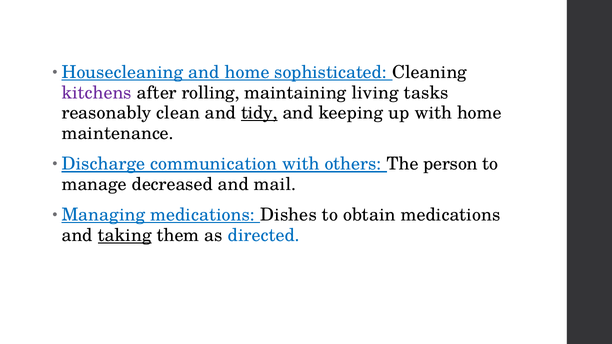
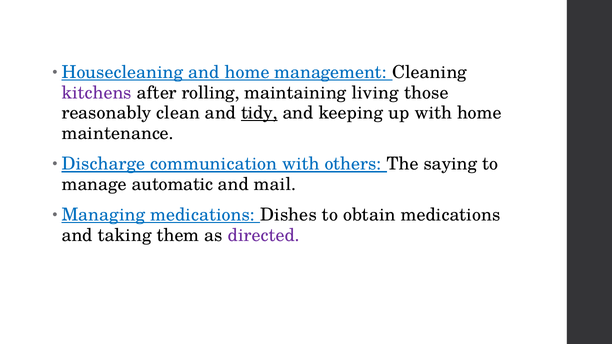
sophisticated: sophisticated -> management
tasks: tasks -> those
person: person -> saying
decreased: decreased -> automatic
taking underline: present -> none
directed colour: blue -> purple
